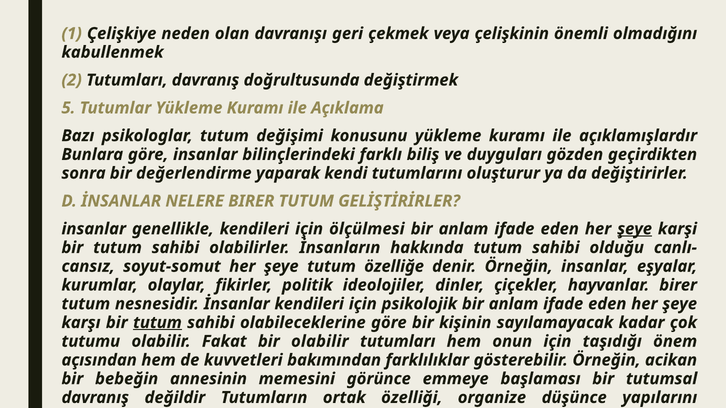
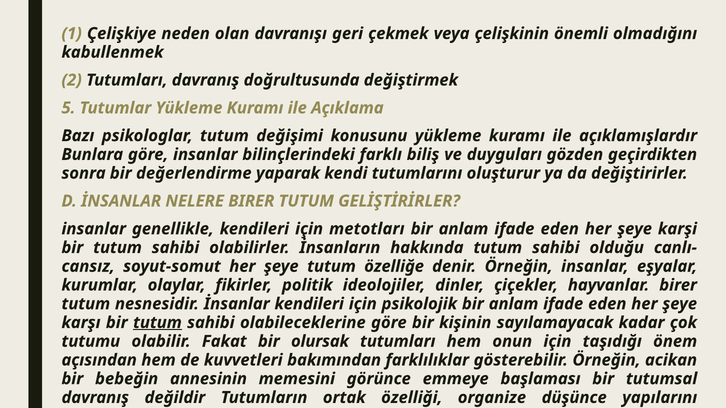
ölçülmesi: ölçülmesi -> metotları
şeye at (635, 229) underline: present -> none
bir olabilir: olabilir -> olursak
